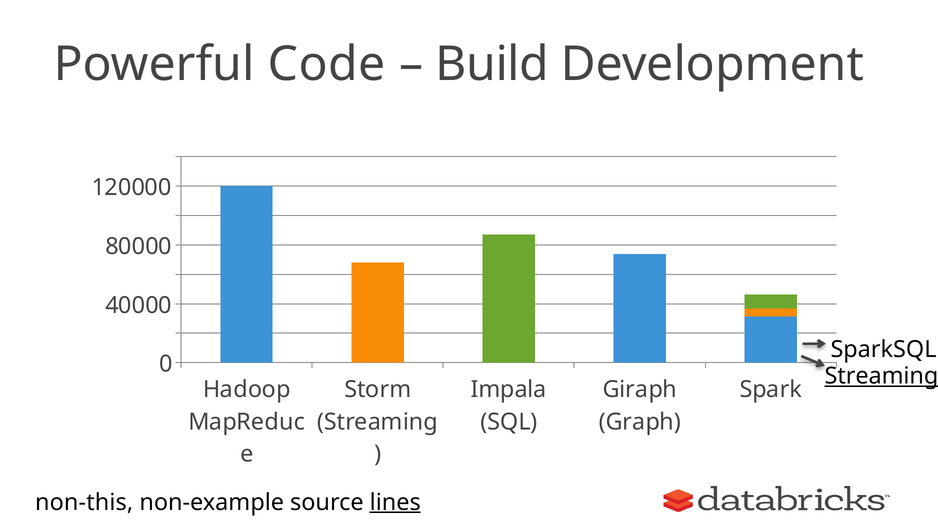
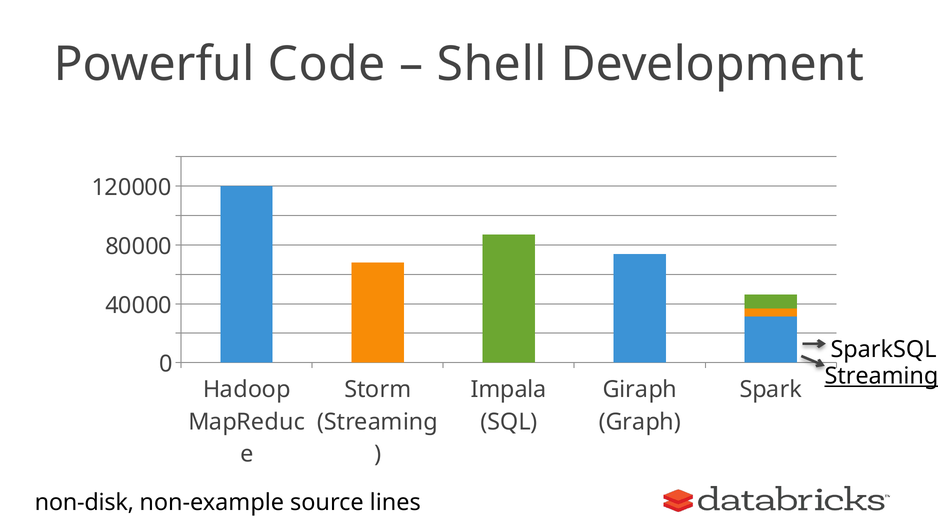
Build: Build -> Shell
non-this: non-this -> non-disk
lines underline: present -> none
